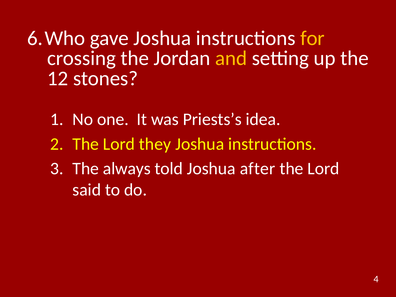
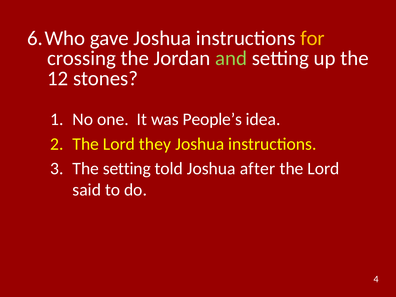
and colour: yellow -> light green
Priests’s: Priests’s -> People’s
The always: always -> setting
